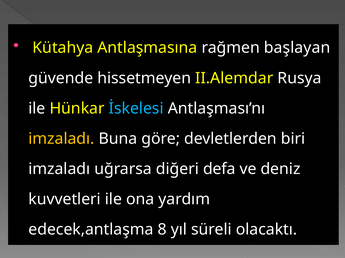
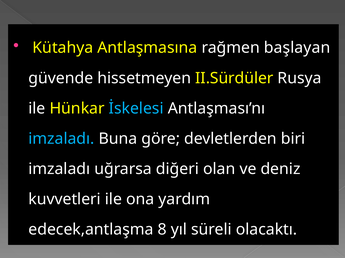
II.Alemdar: II.Alemdar -> II.Sürdüler
imzaladı at (61, 139) colour: yellow -> light blue
defa: defa -> olan
